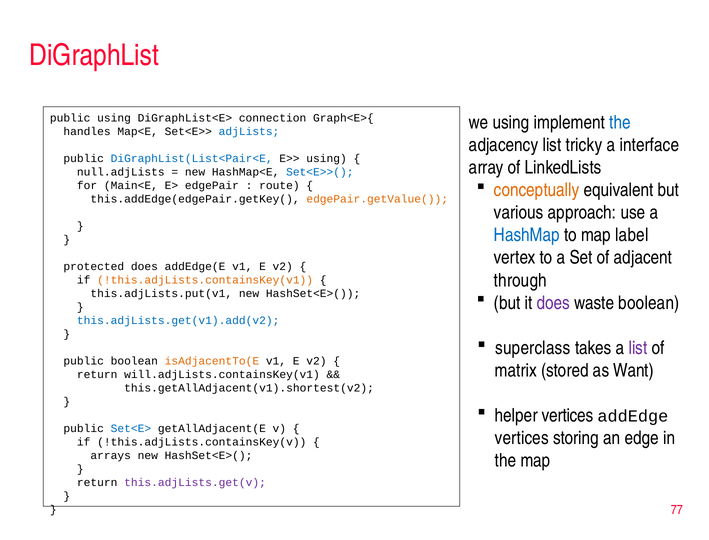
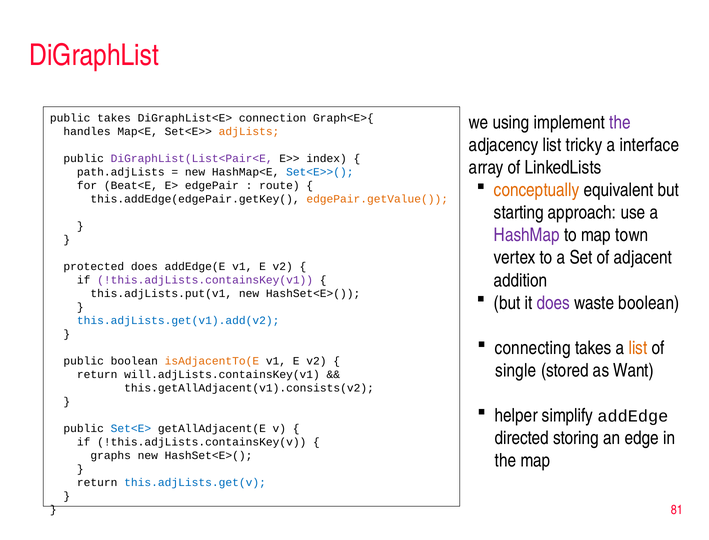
public using: using -> takes
the at (620, 123) colour: blue -> purple
adjLists colour: blue -> orange
DiGraphList(List<Pair<E colour: blue -> purple
E>> using: using -> index
null.adjLists: null.adjLists -> path.adjLists
Main<E: Main<E -> Beat<E
various: various -> starting
HashMap colour: blue -> purple
label: label -> town
through: through -> addition
!this.adjLists.containsKey(v1 colour: orange -> purple
superclass: superclass -> connecting
list at (638, 348) colour: purple -> orange
matrix: matrix -> single
this.getAllAdjacent(v1).shortest(v2: this.getAllAdjacent(v1).shortest(v2 -> this.getAllAdjacent(v1).consists(v2
helper vertices: vertices -> simplify
vertices at (522, 438): vertices -> directed
arrays: arrays -> graphs
this.adjLists.get(v colour: purple -> blue
77: 77 -> 81
